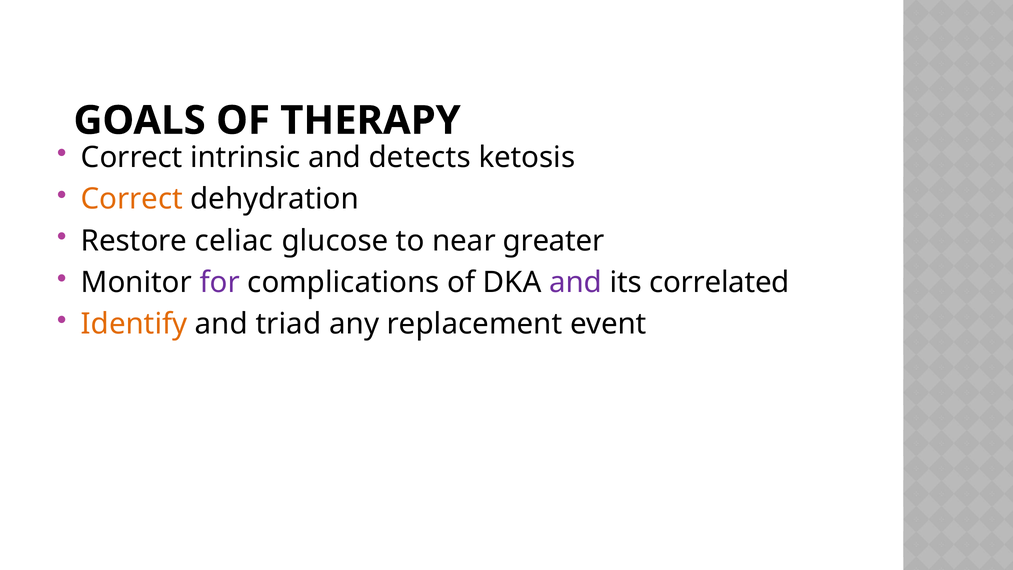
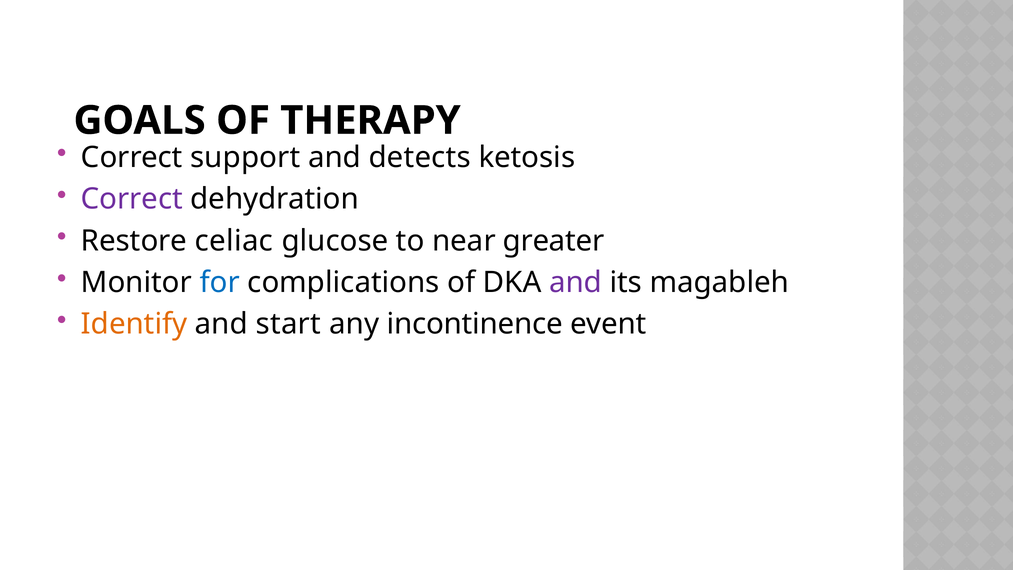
intrinsic: intrinsic -> support
Correct at (132, 199) colour: orange -> purple
for colour: purple -> blue
correlated: correlated -> magableh
triad: triad -> start
replacement: replacement -> incontinence
